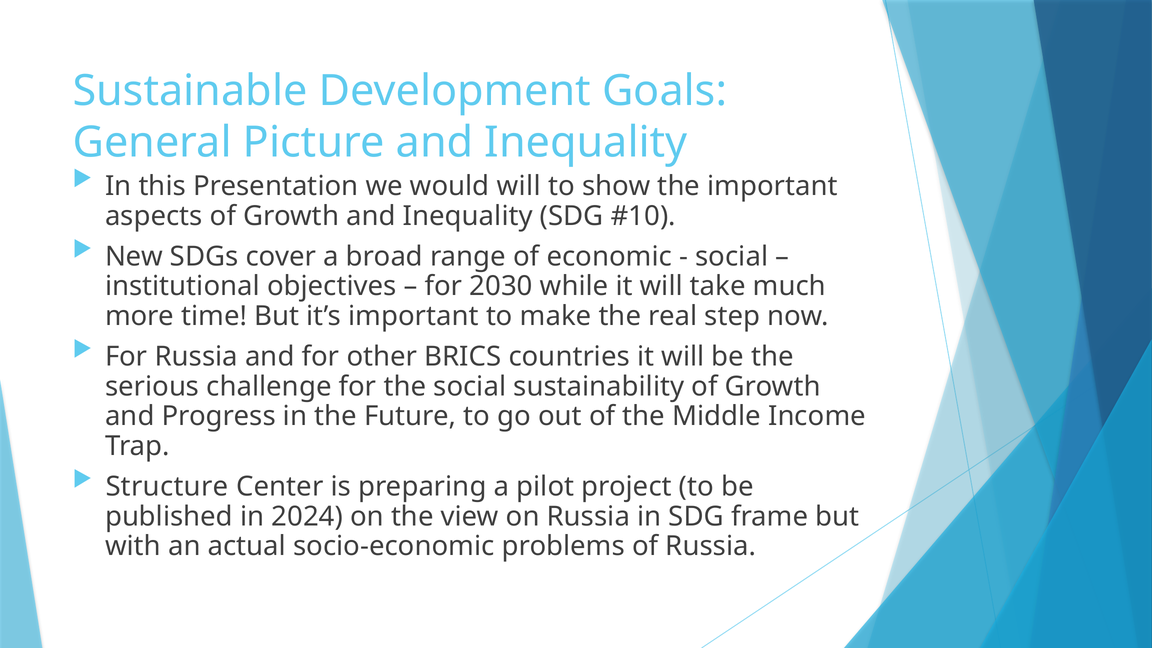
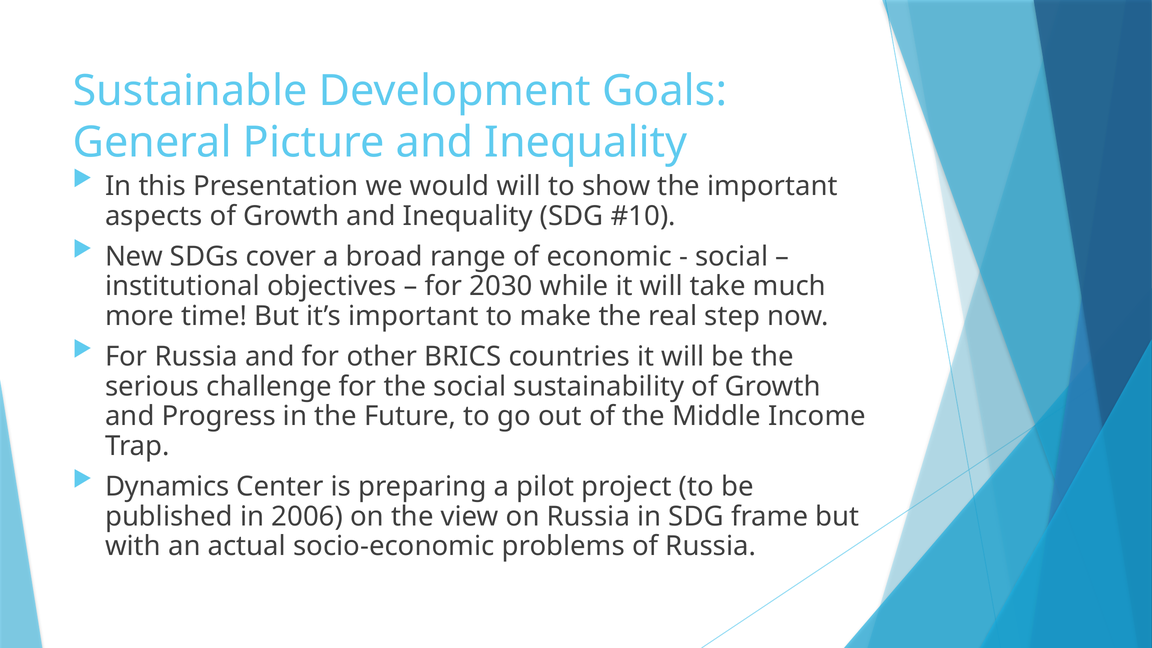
Structure: Structure -> Dynamics
2024: 2024 -> 2006
